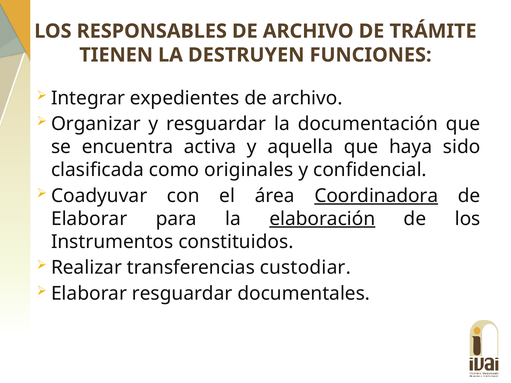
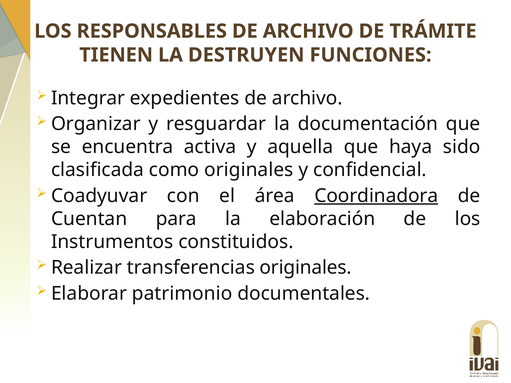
Elaborar at (89, 219): Elaborar -> Cuentan
elaboración underline: present -> none
transferencias custodiar: custodiar -> originales
Elaborar resguardar: resguardar -> patrimonio
